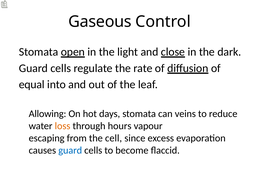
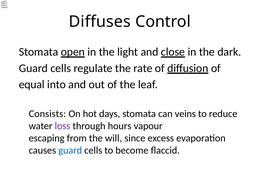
Gaseous: Gaseous -> Diffuses
Allowing: Allowing -> Consists
loss colour: orange -> purple
cell: cell -> will
